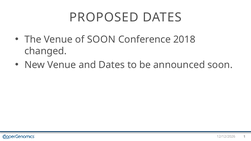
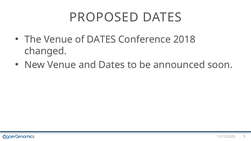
of SOON: SOON -> DATES
